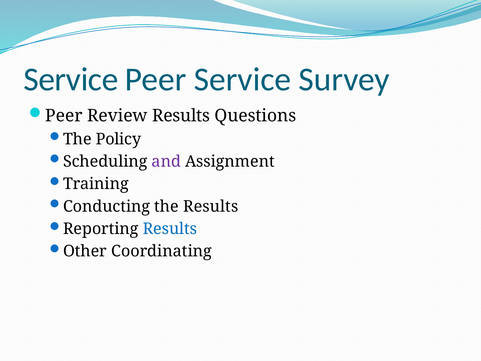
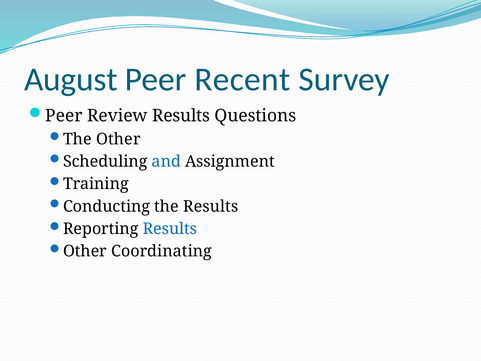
Service at (71, 79): Service -> August
Peer Service: Service -> Recent
The Policy: Policy -> Other
and colour: purple -> blue
